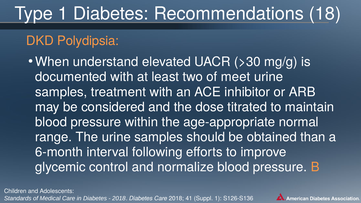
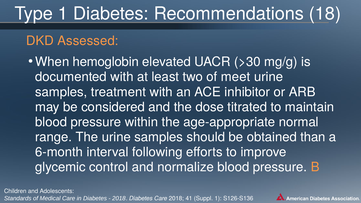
Polydipsia: Polydipsia -> Assessed
understand: understand -> hemoglobin
